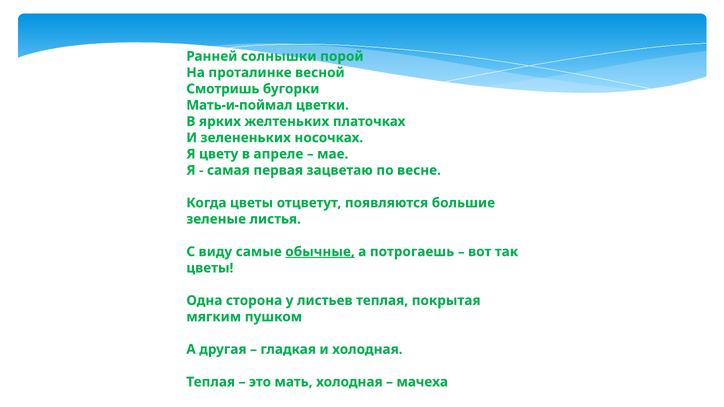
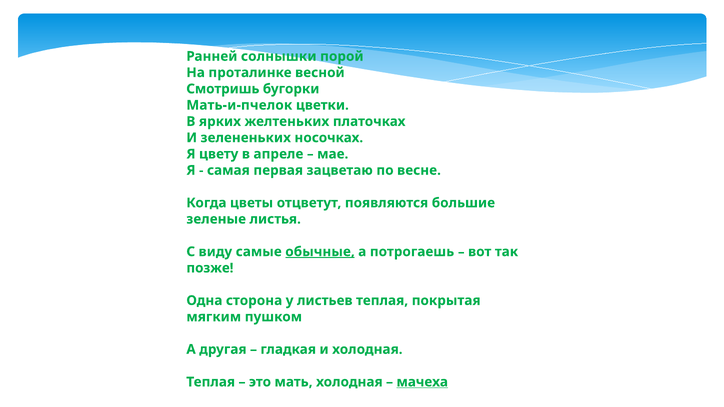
Мать-и-поймал: Мать-и-поймал -> Мать-и-пчелок
цветы at (210, 268): цветы -> позже
мачеха underline: none -> present
